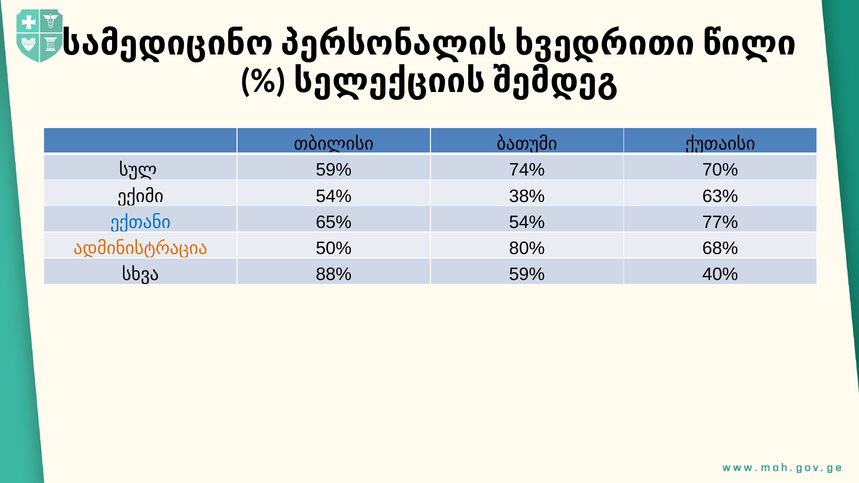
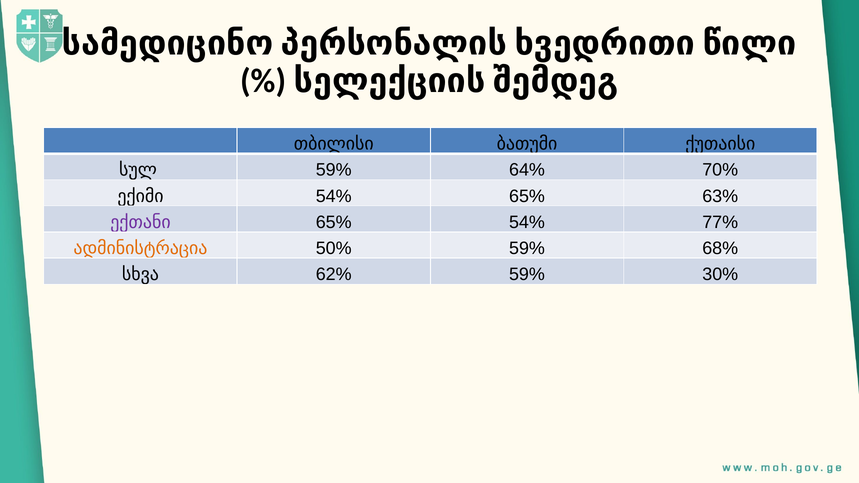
74%: 74% -> 64%
54% 38%: 38% -> 65%
ექთანი colour: blue -> purple
50% 80%: 80% -> 59%
88%: 88% -> 62%
40%: 40% -> 30%
